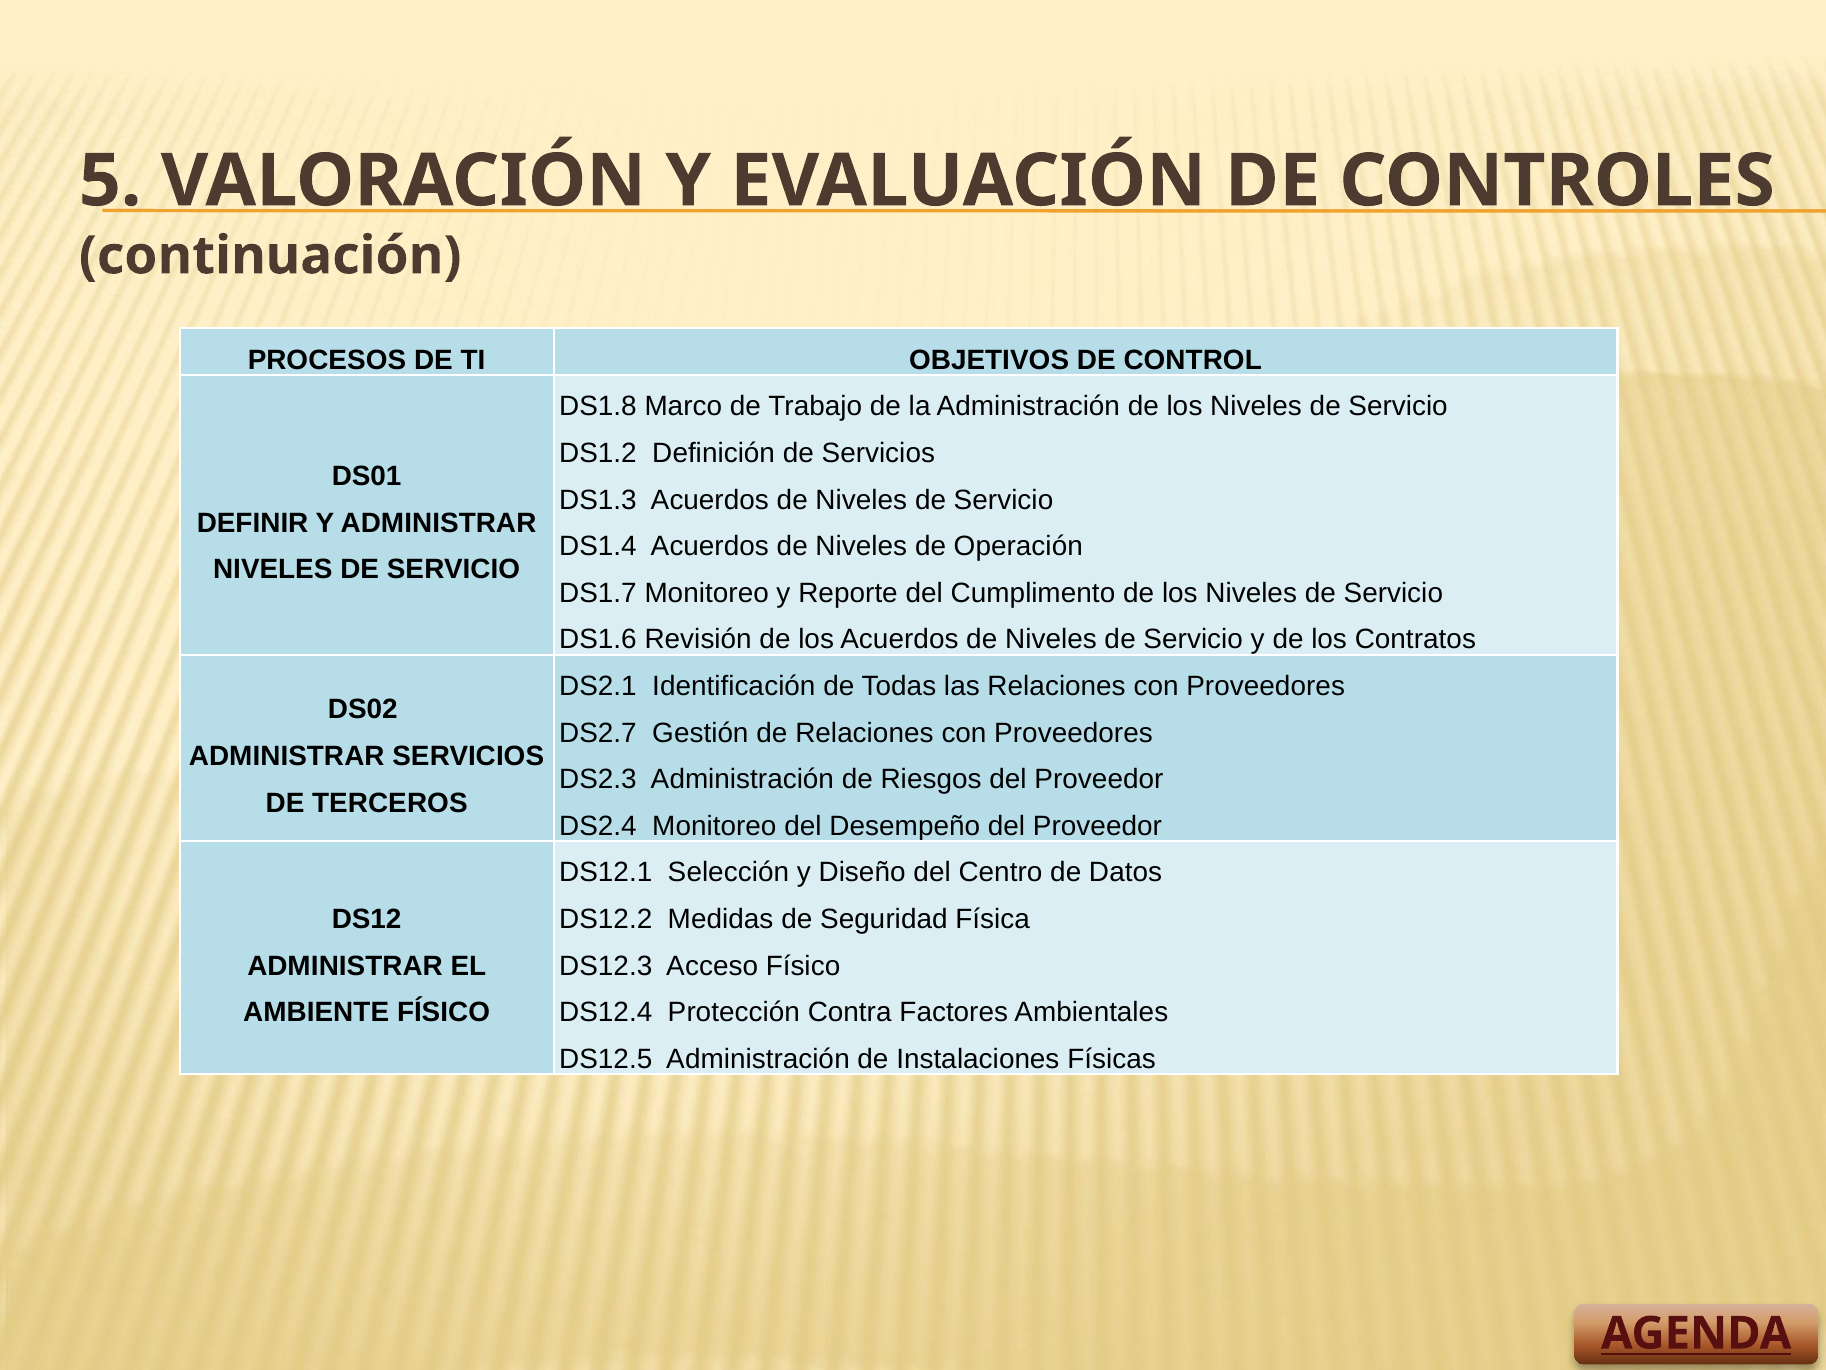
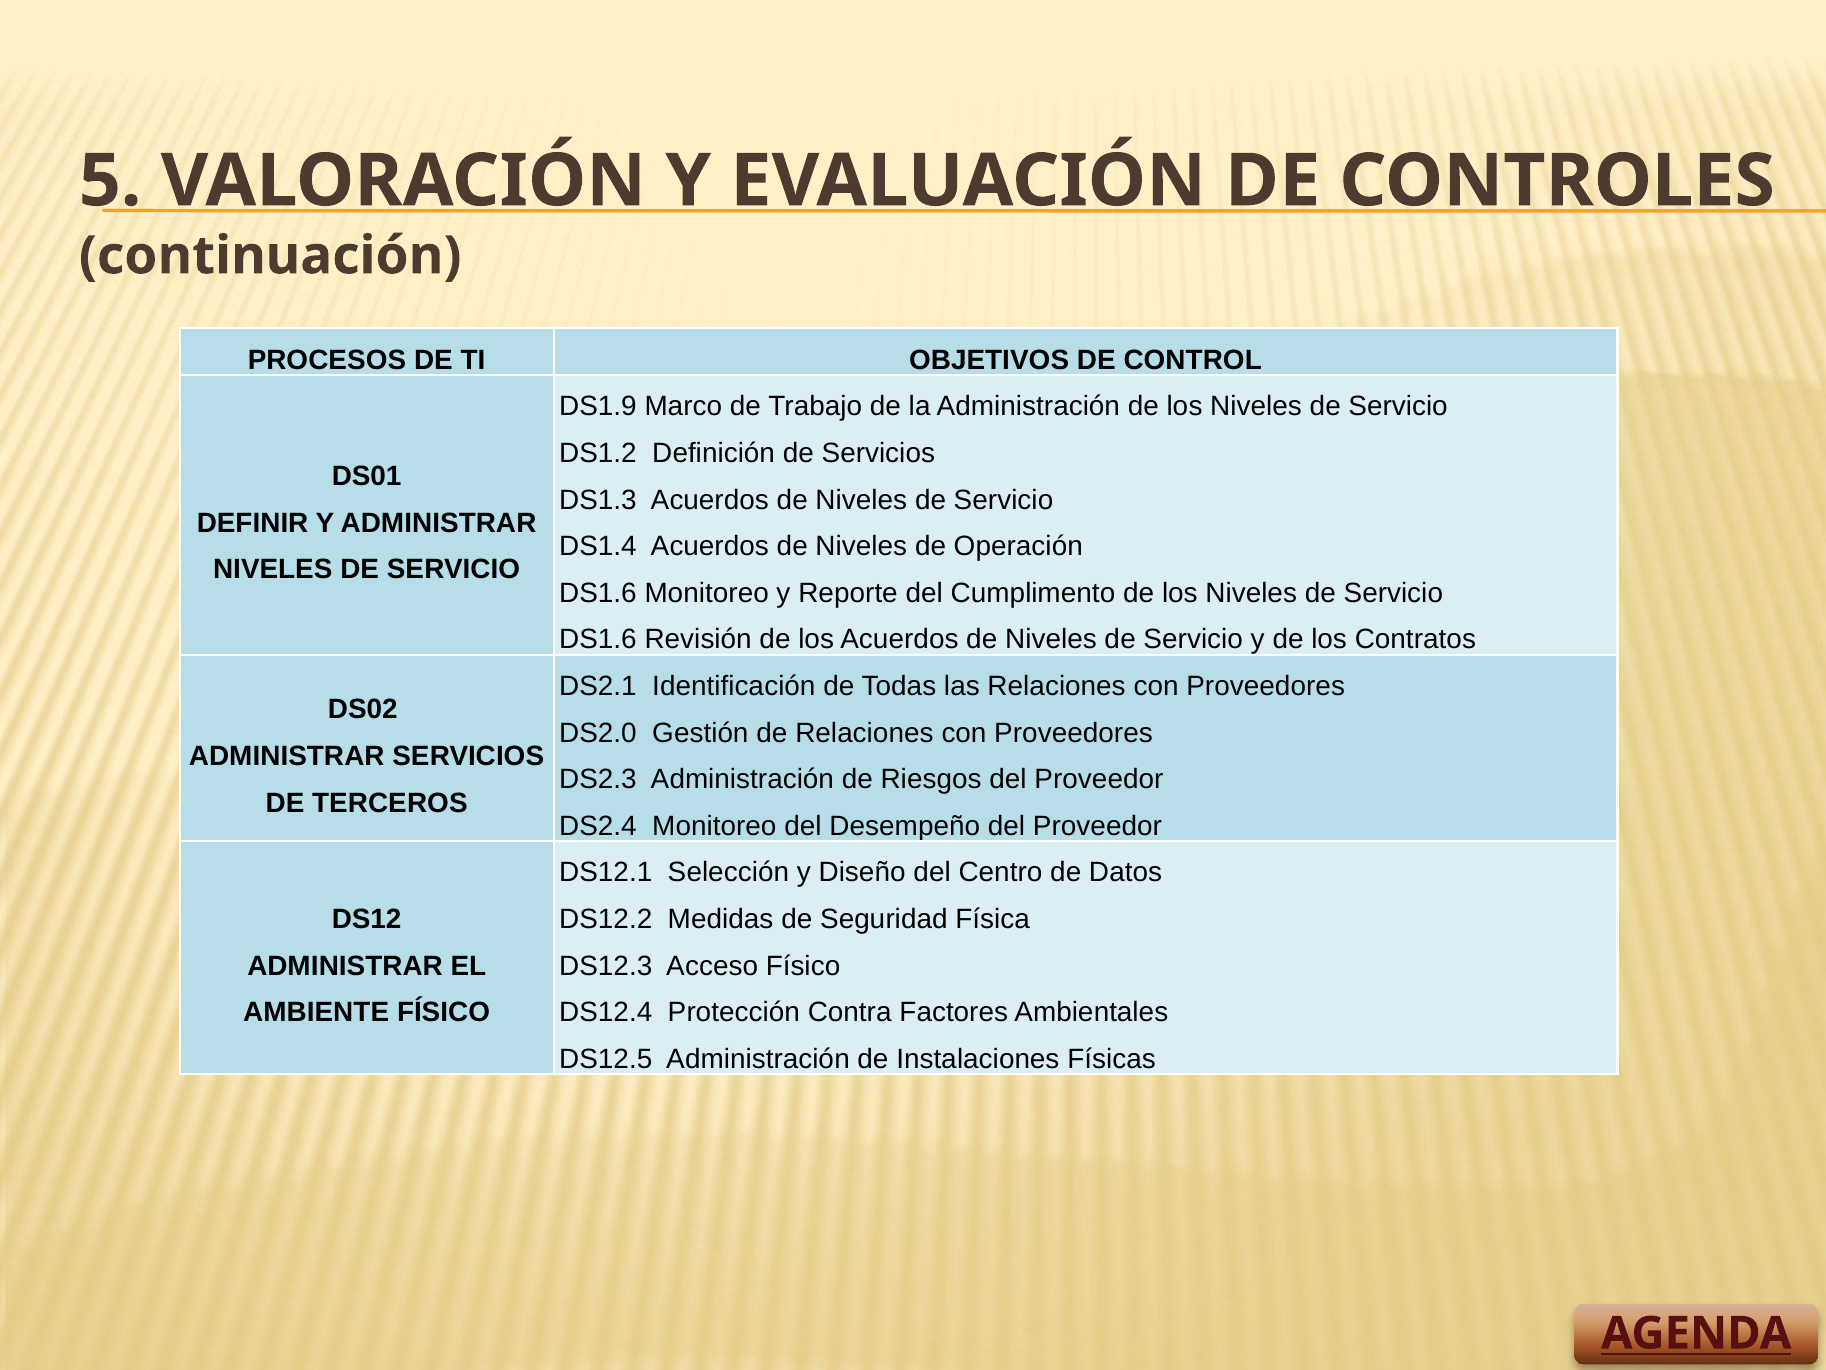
DS1.8: DS1.8 -> DS1.9
DS1.7 at (598, 593): DS1.7 -> DS1.6
DS2.7: DS2.7 -> DS2.0
